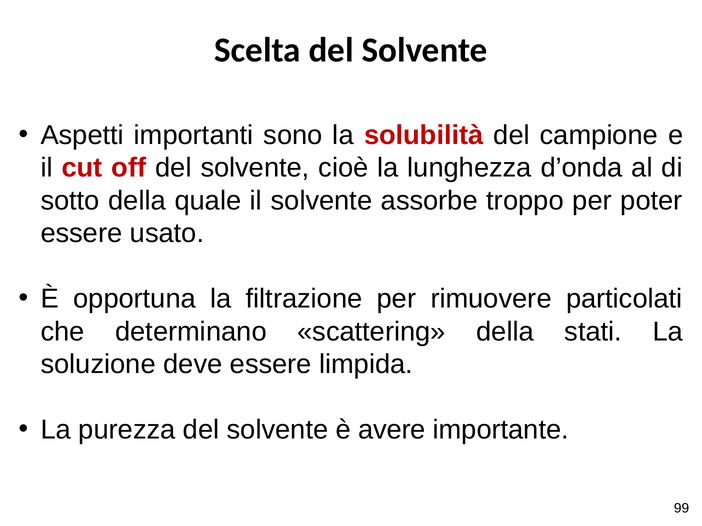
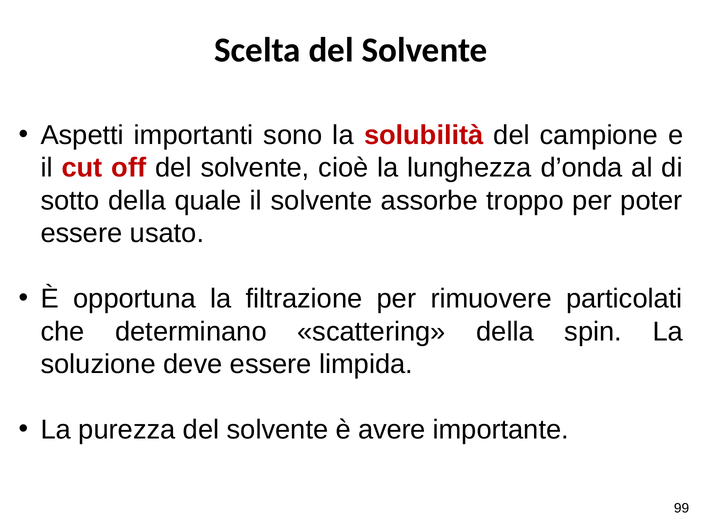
stati: stati -> spin
